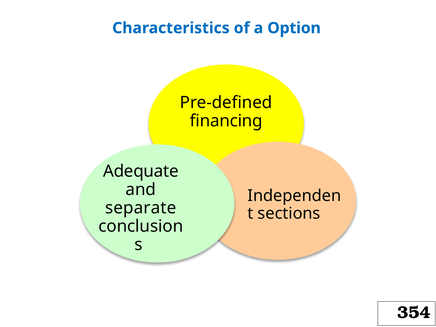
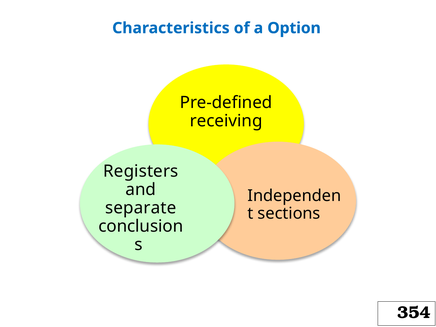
financing: financing -> receiving
Adequate: Adequate -> Registers
